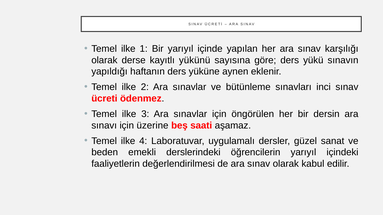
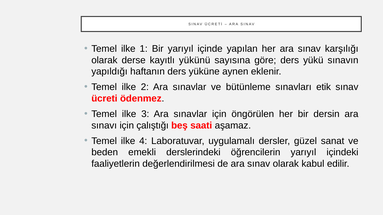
inci: inci -> etik
üzerine: üzerine -> çalıştığı
